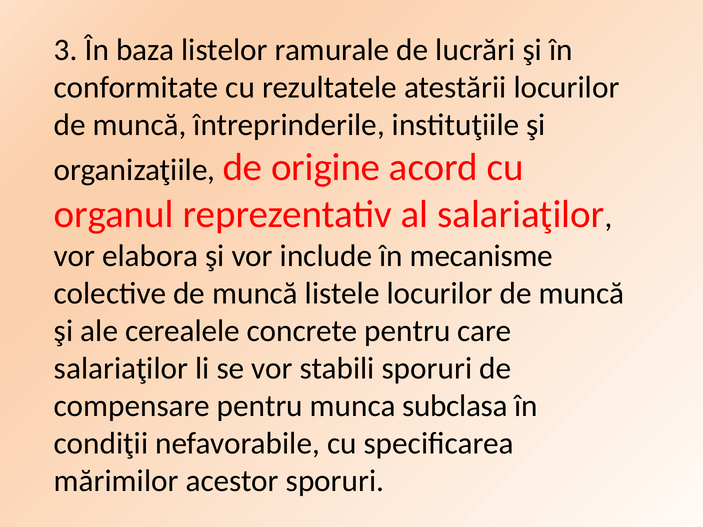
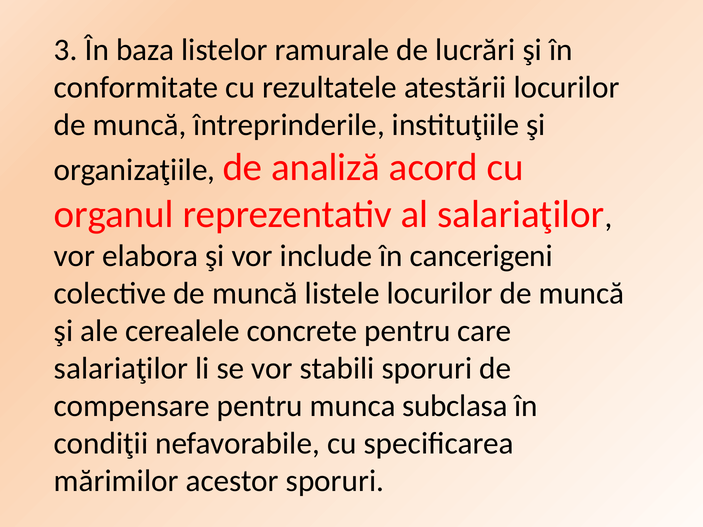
origine: origine -> analiză
mecanisme: mecanisme -> cancerigeni
